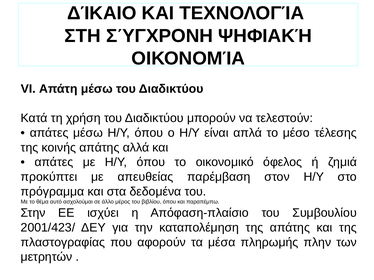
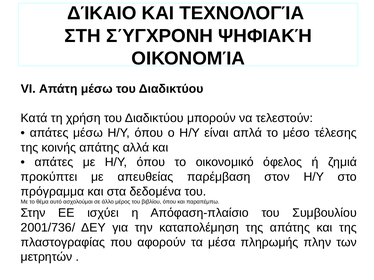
2001/423/: 2001/423/ -> 2001/736/
